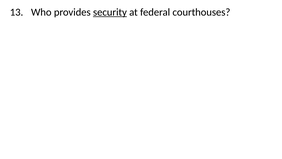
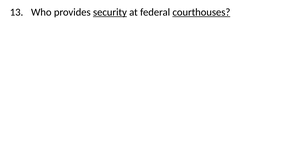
courthouses underline: none -> present
